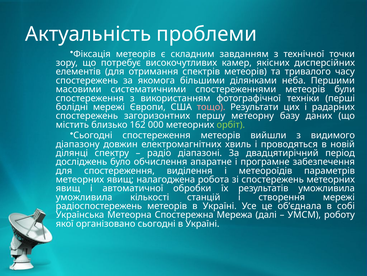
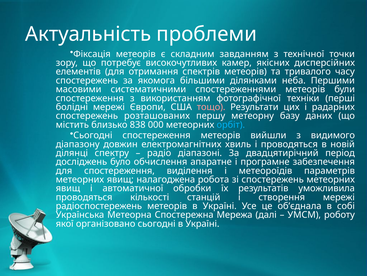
загоризонтних: загоризонтних -> розташованих
162: 162 -> 838
орбіт colour: light green -> light blue
уможливила at (84, 197): уможливила -> проводяться
